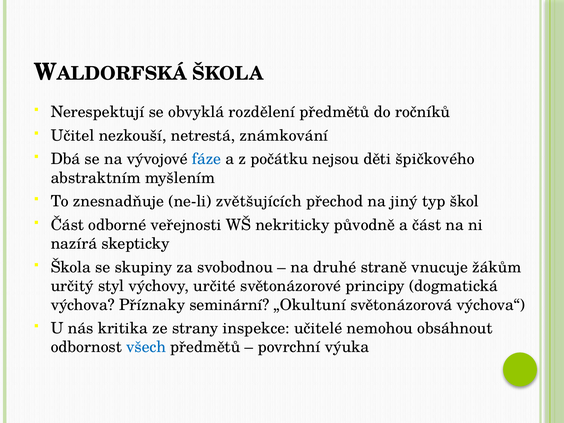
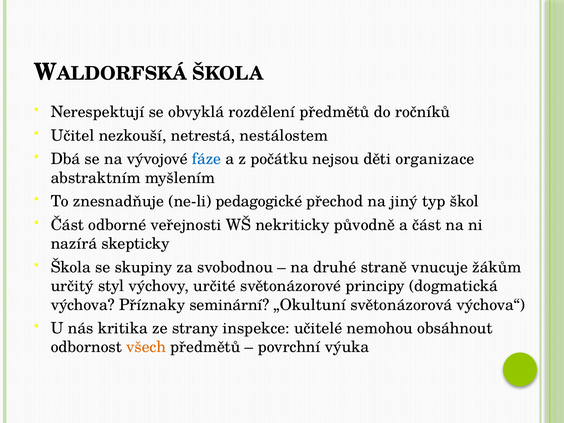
známkování: známkování -> nestálostem
špičkového: špičkového -> organizace
zvětšujících: zvětšujících -> pedagogické
všech colour: blue -> orange
